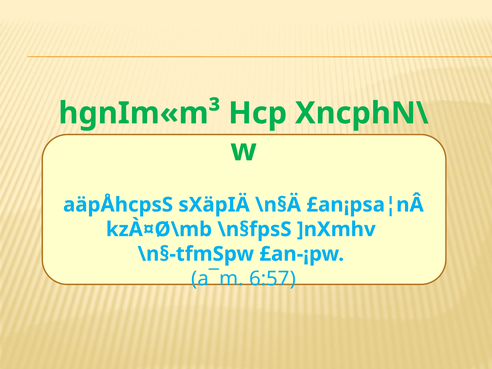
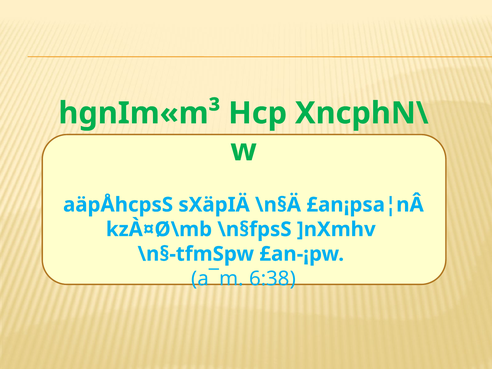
6:57: 6:57 -> 6:38
